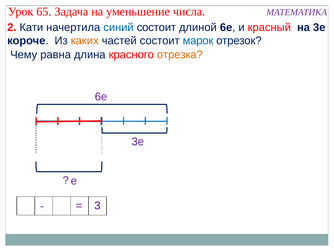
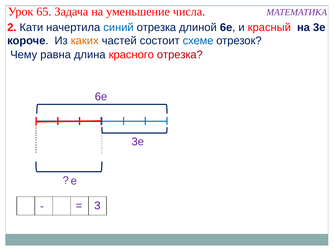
синий состоит: состоит -> отрезка
марок: марок -> схеме
отрезка at (180, 54) colour: orange -> red
